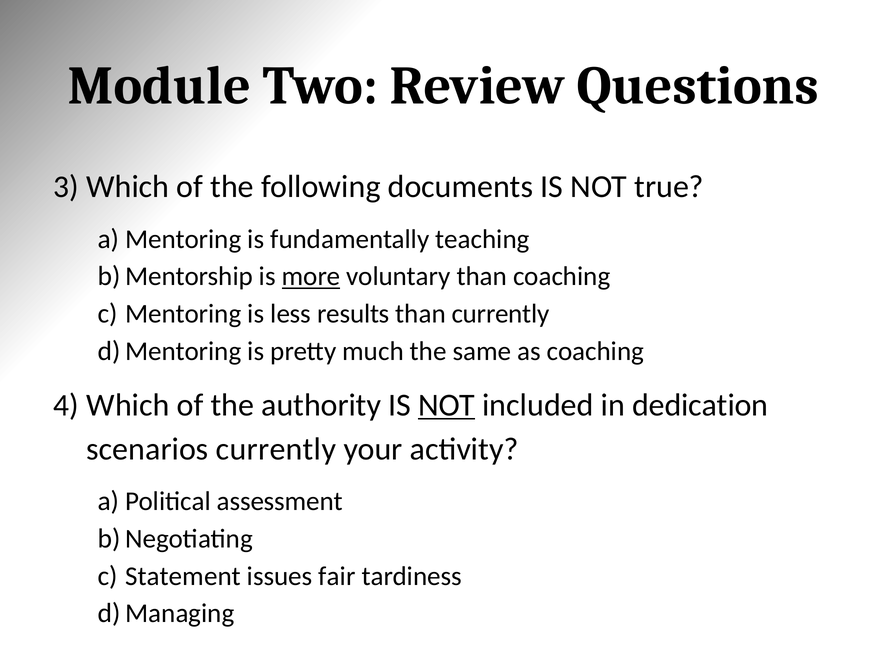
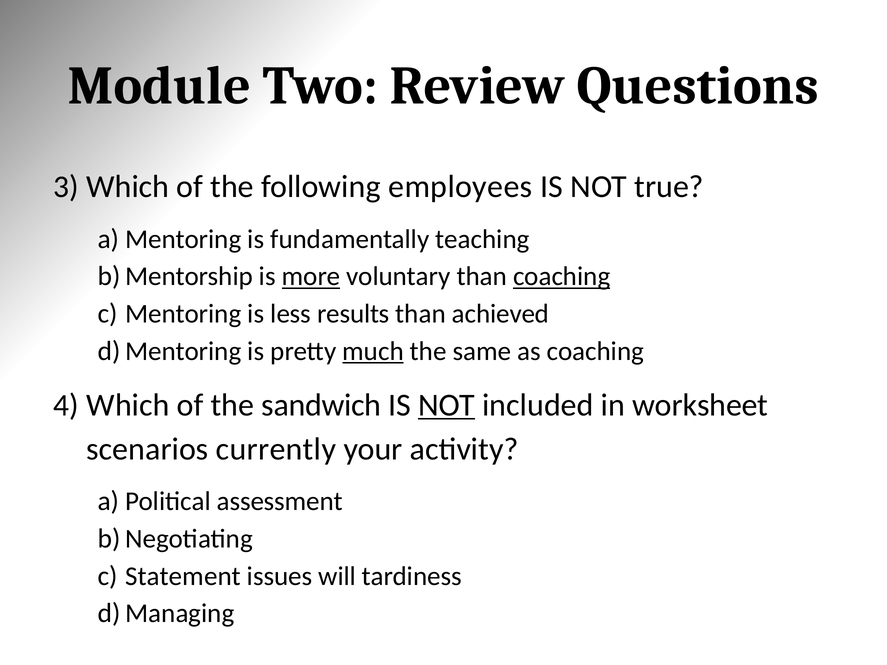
documents: documents -> employees
coaching at (562, 277) underline: none -> present
than currently: currently -> achieved
much underline: none -> present
authority: authority -> sandwich
dedication: dedication -> worksheet
fair: fair -> will
